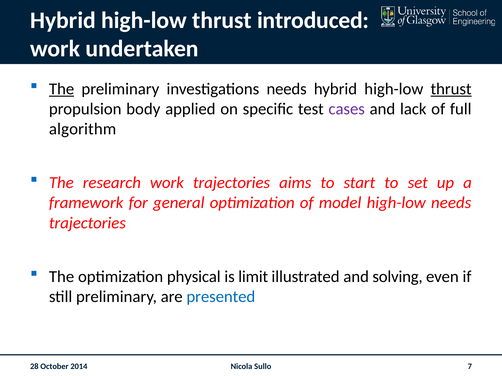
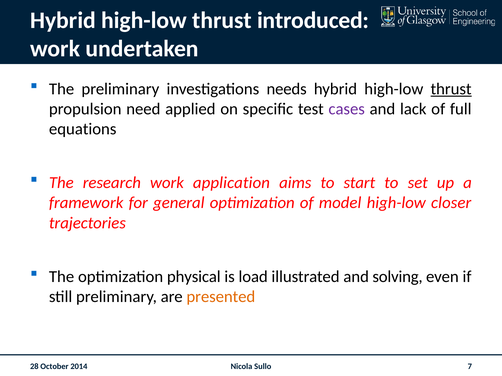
The at (62, 89) underline: present -> none
body: body -> need
algorithm: algorithm -> equations
work trajectories: trajectories -> application
high-low needs: needs -> closer
limit: limit -> load
presented colour: blue -> orange
